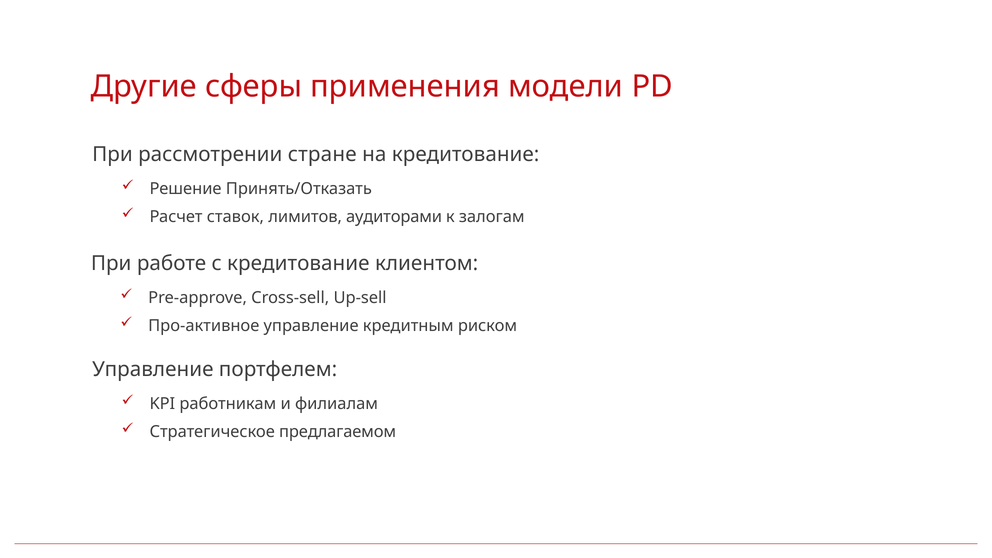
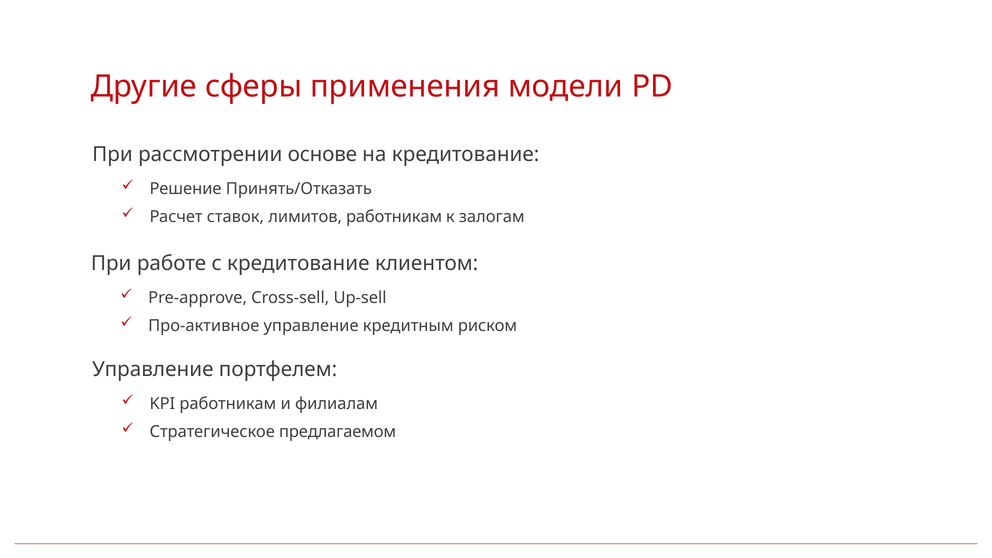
стране: стране -> основе
лимитов аудиторами: аудиторами -> работникам
